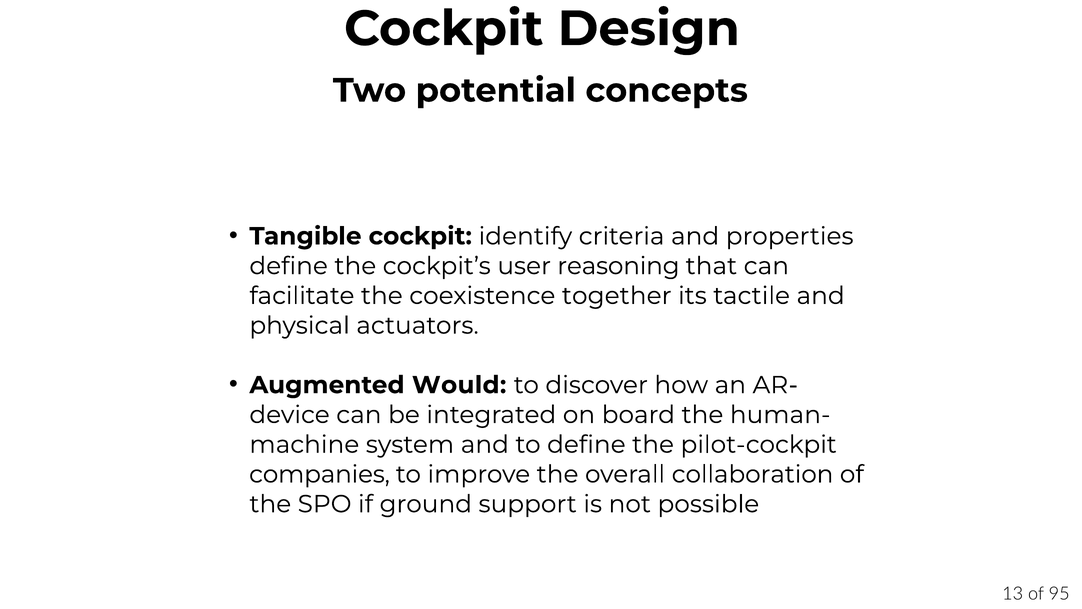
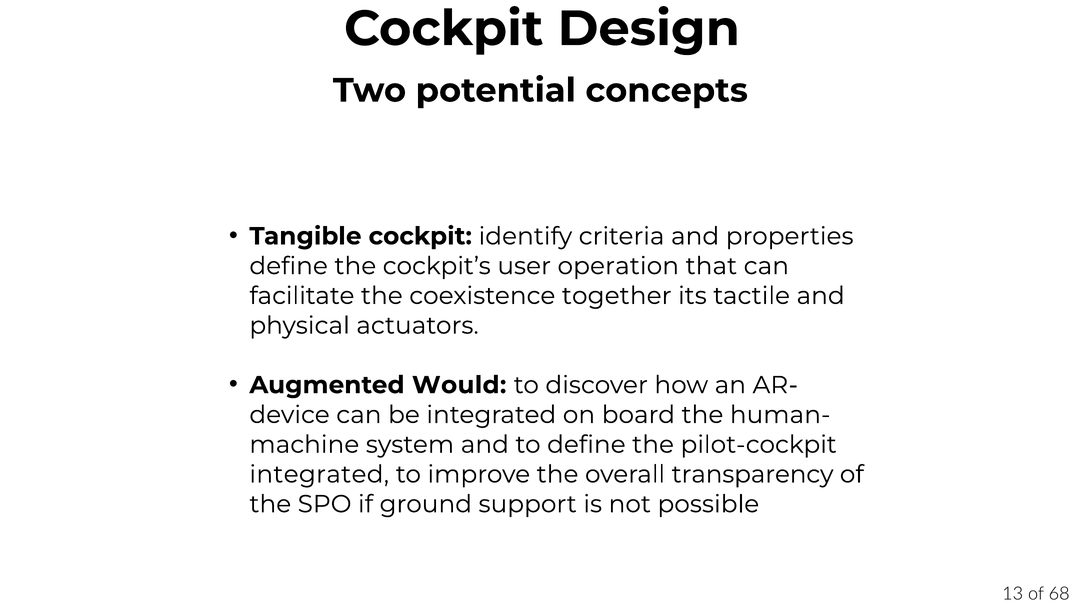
reasoning: reasoning -> operation
companies at (319, 474): companies -> integrated
collaboration: collaboration -> transparency
95: 95 -> 68
